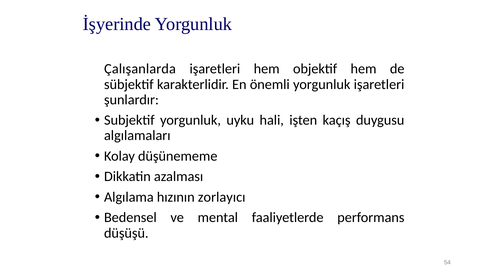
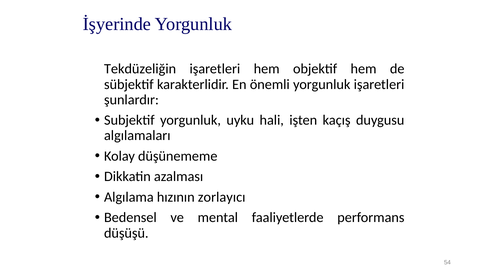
Çalışanlarda: Çalışanlarda -> Tekdüzeliğin
